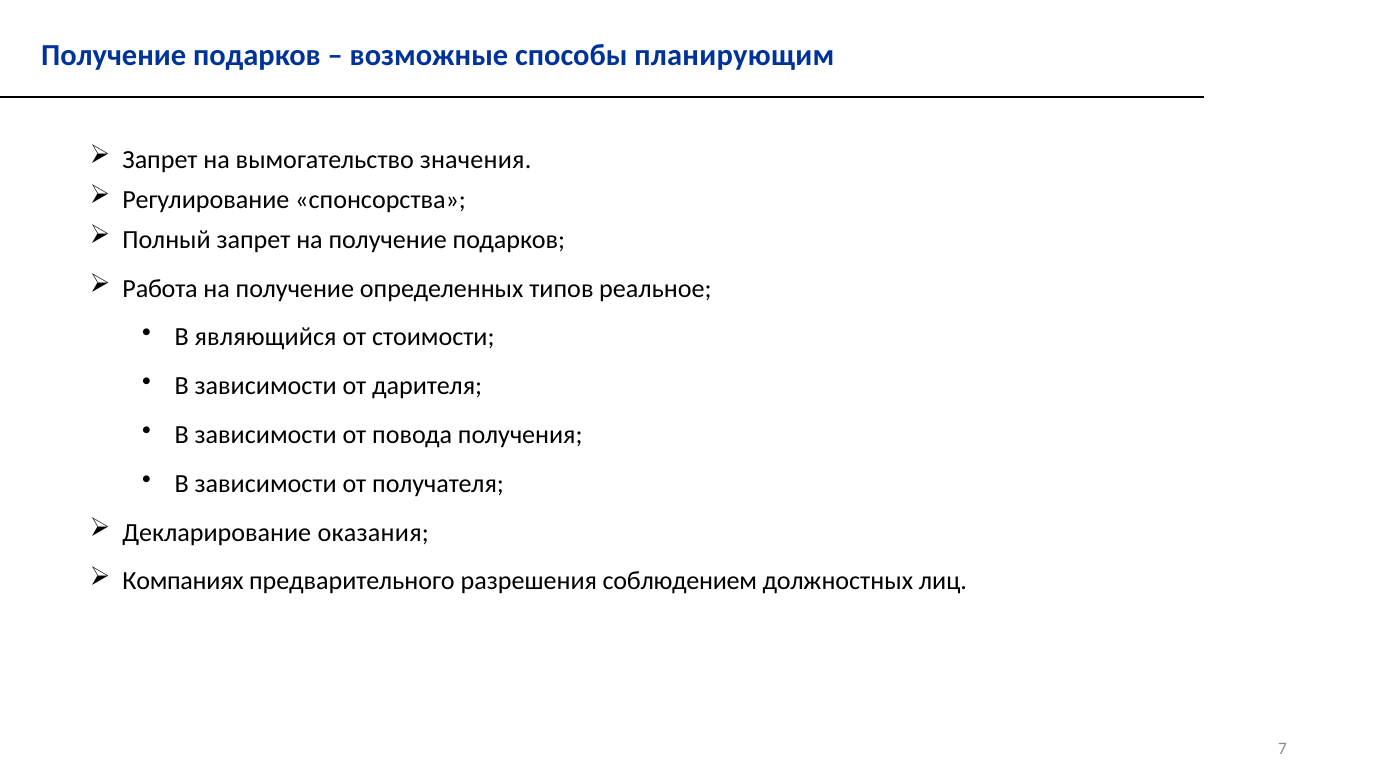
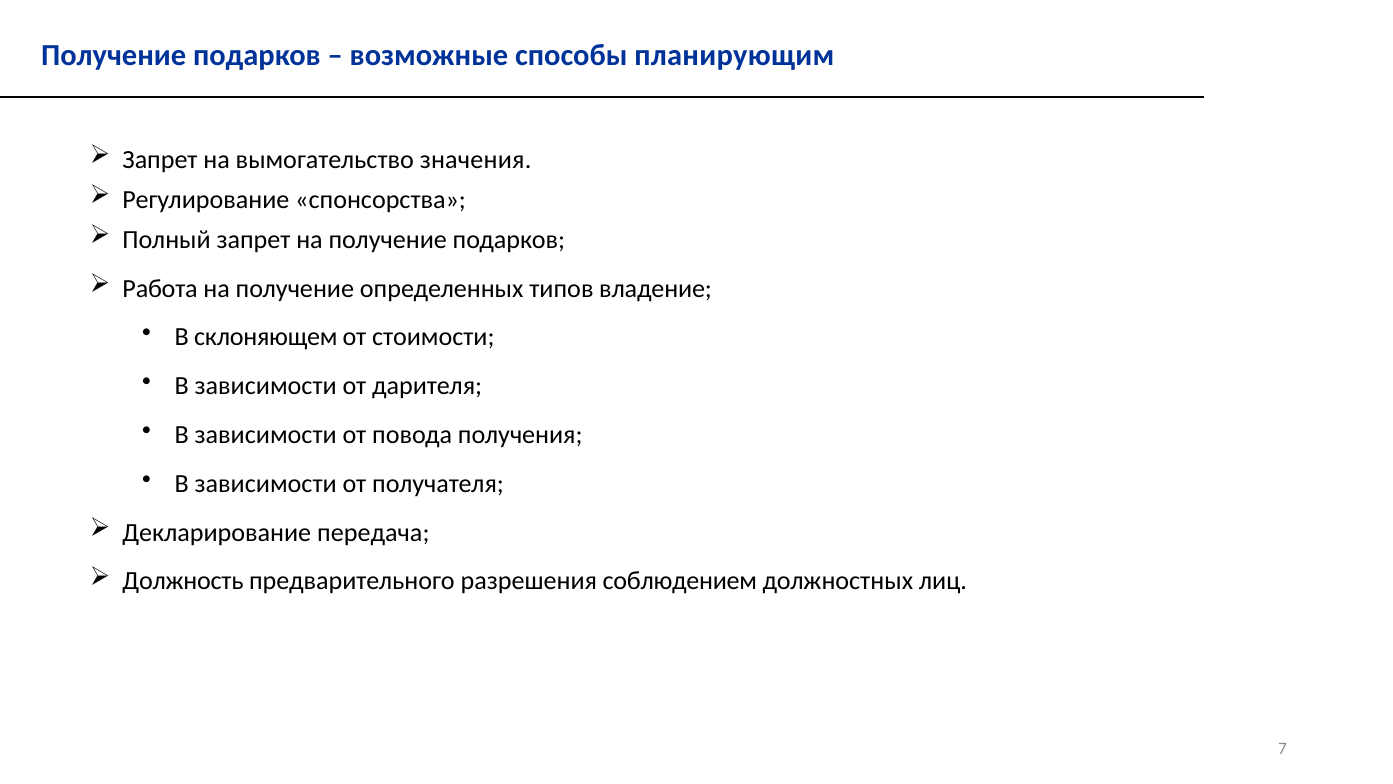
реальное: реальное -> владение
являющийся: являющийся -> склоняющем
оказания: оказания -> передача
Компаниях: Компаниях -> Должность
